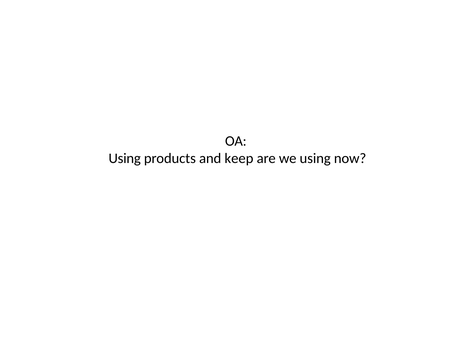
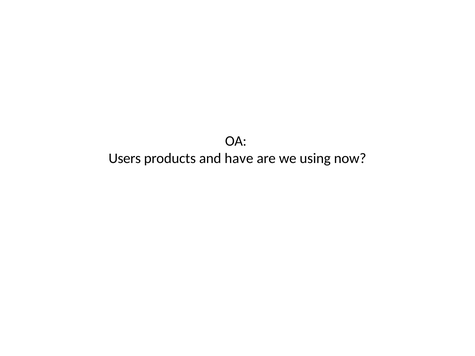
Using at (125, 159): Using -> Users
keep: keep -> have
